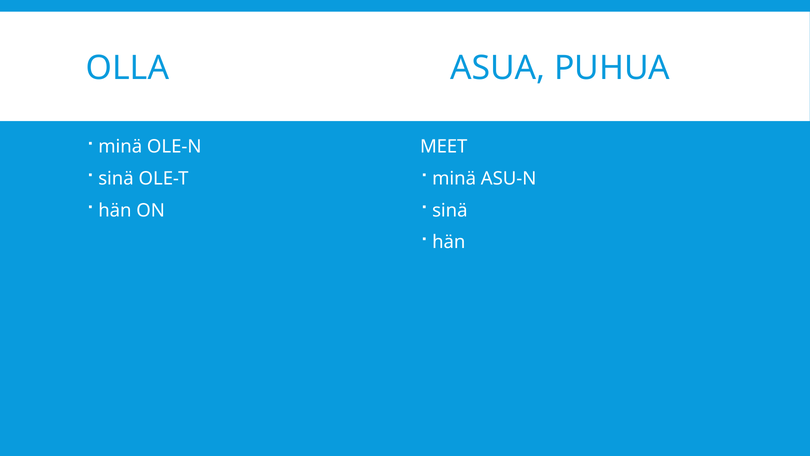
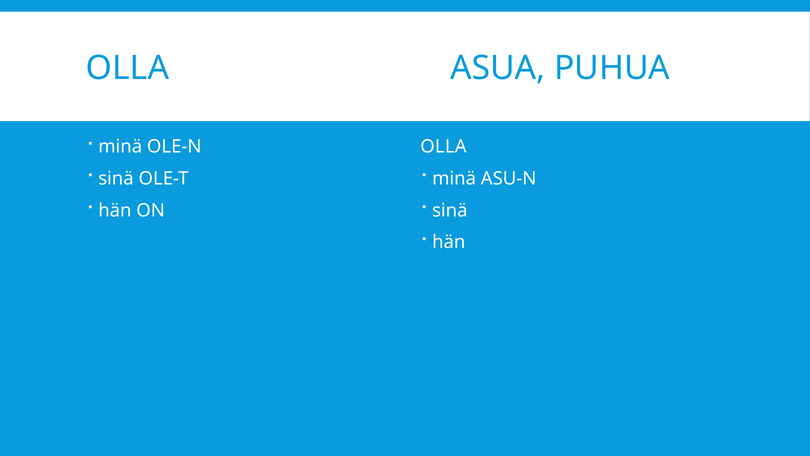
MEET at (444, 147): MEET -> OLLA
